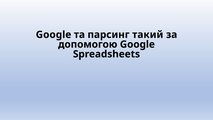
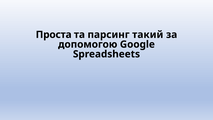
Google at (54, 35): Google -> Проста
